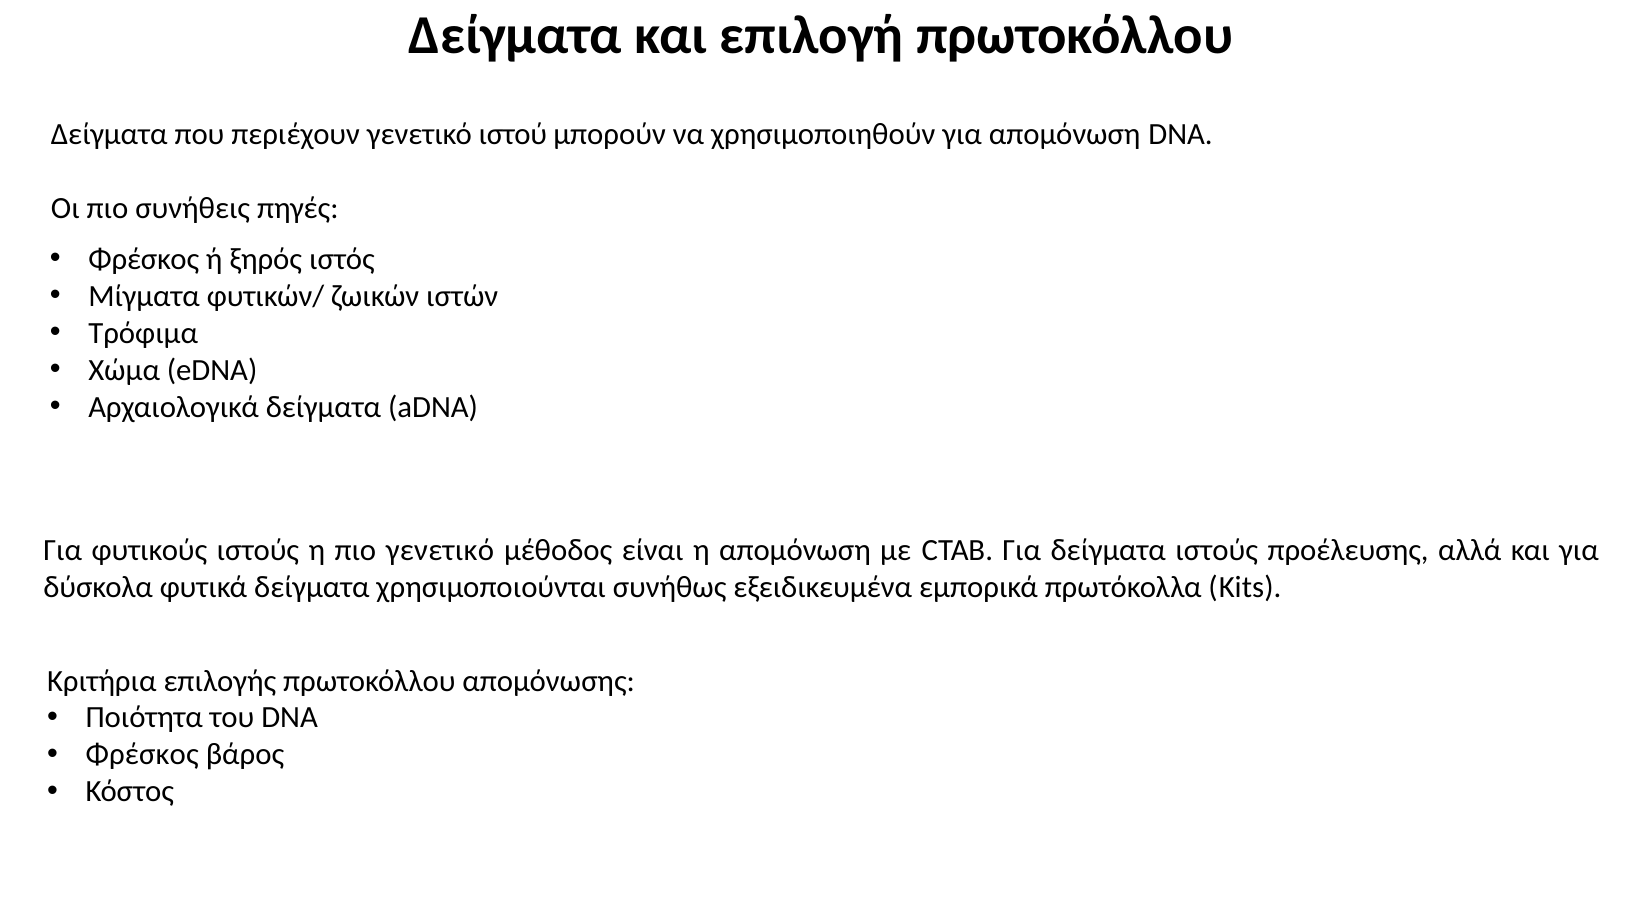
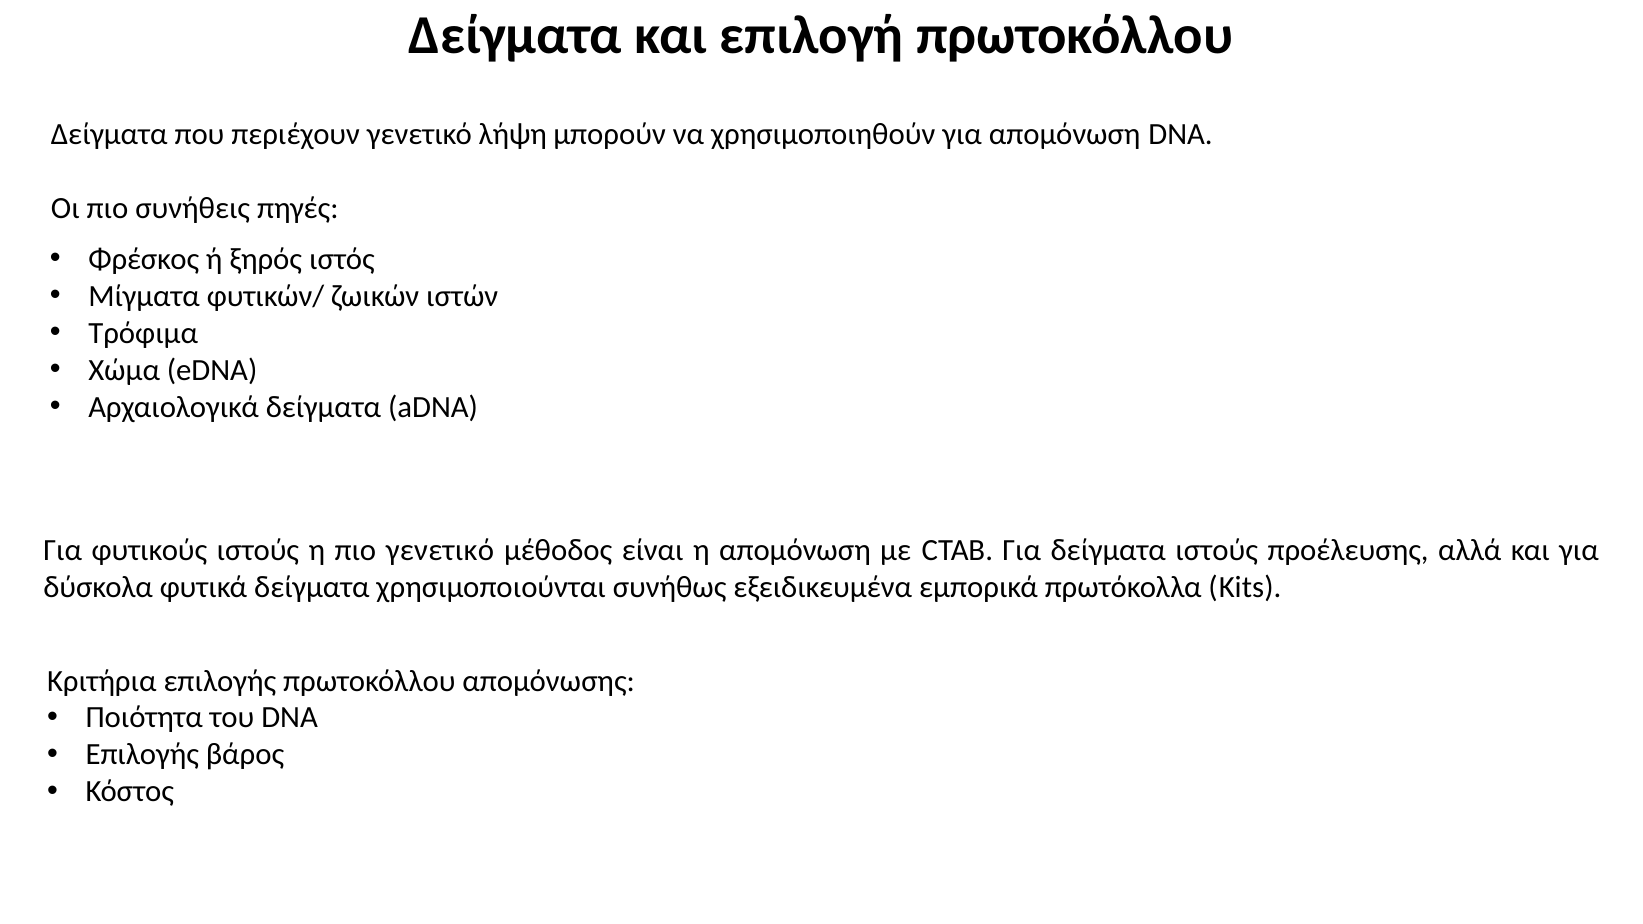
ιστού: ιστού -> λήψη
Φρέσκος at (142, 755): Φρέσκος -> Επιλογής
